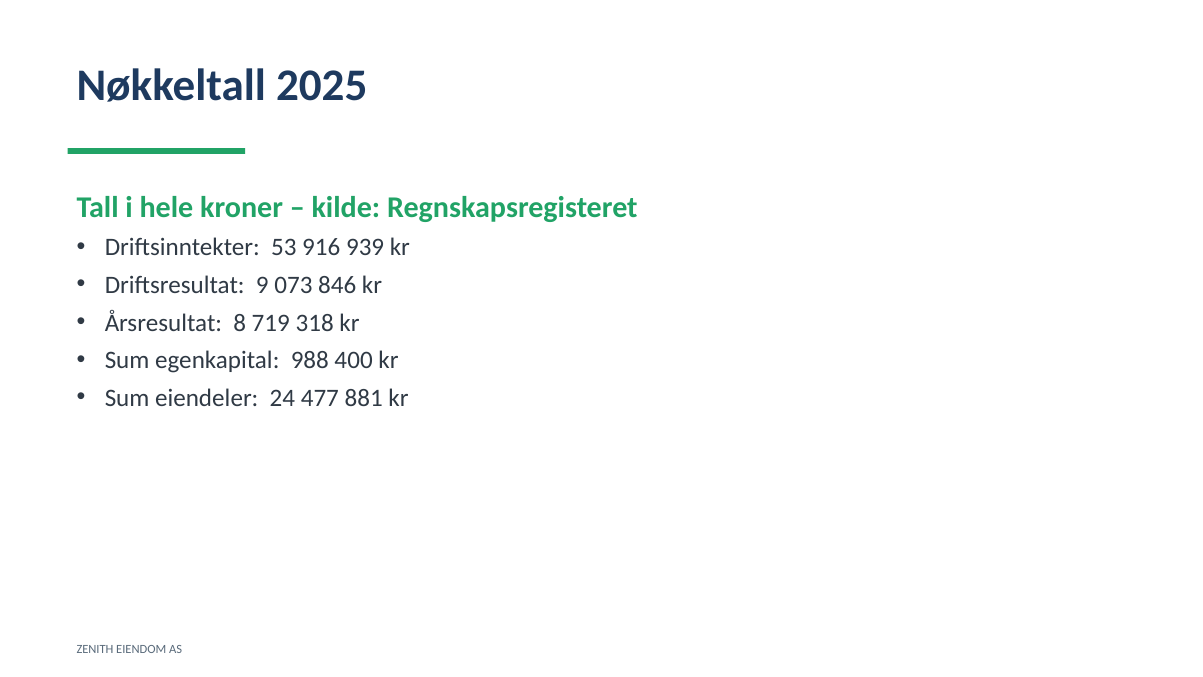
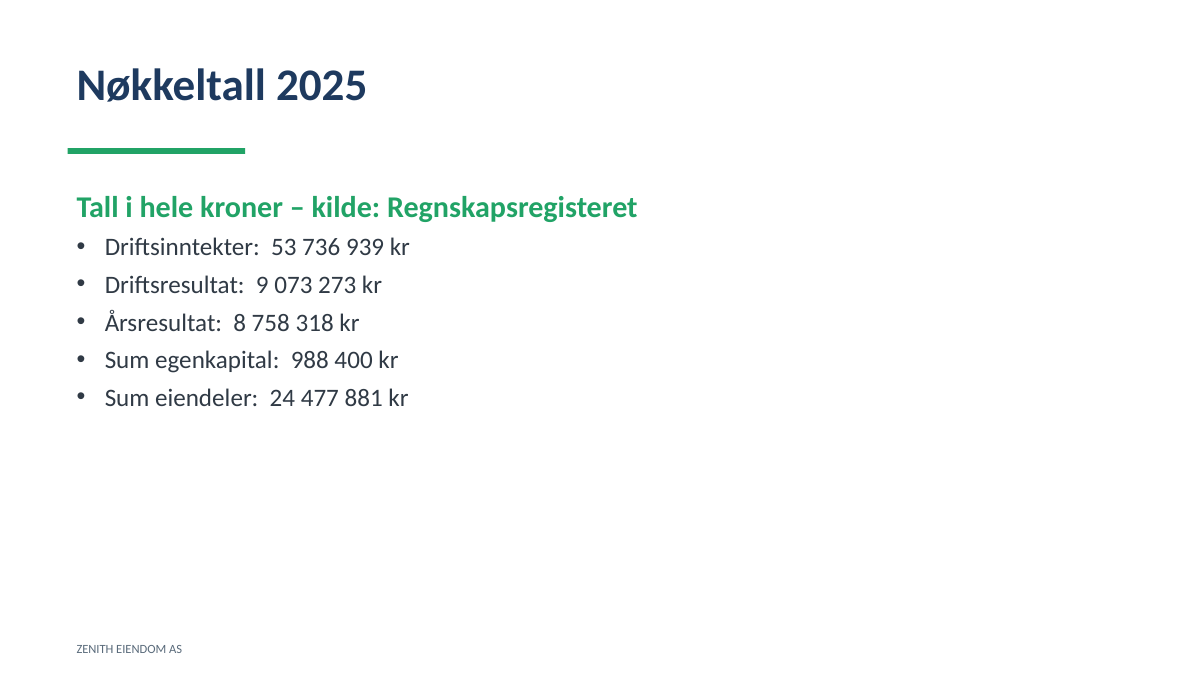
916: 916 -> 736
846: 846 -> 273
719: 719 -> 758
